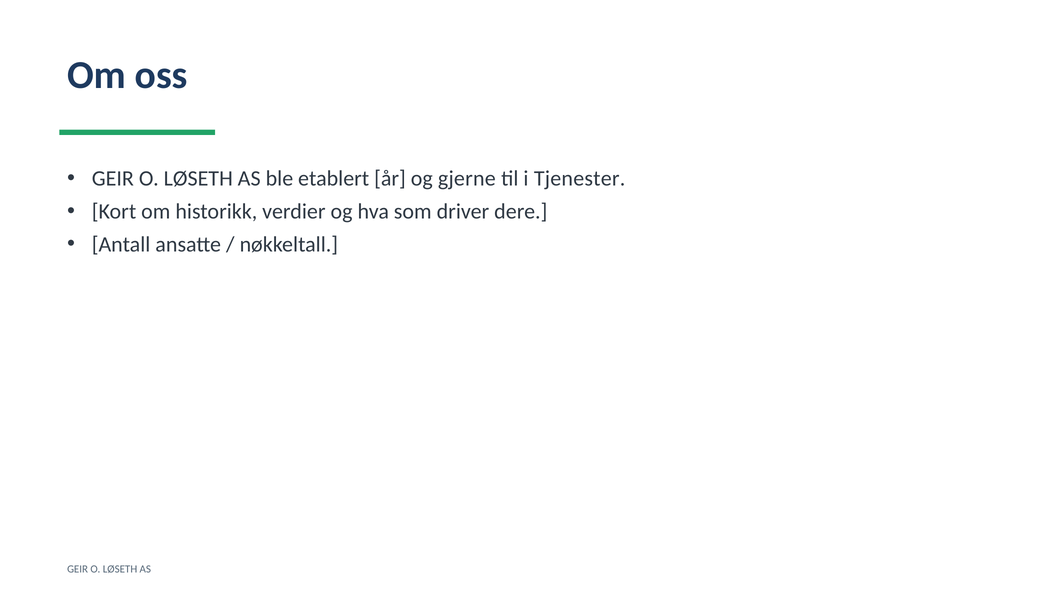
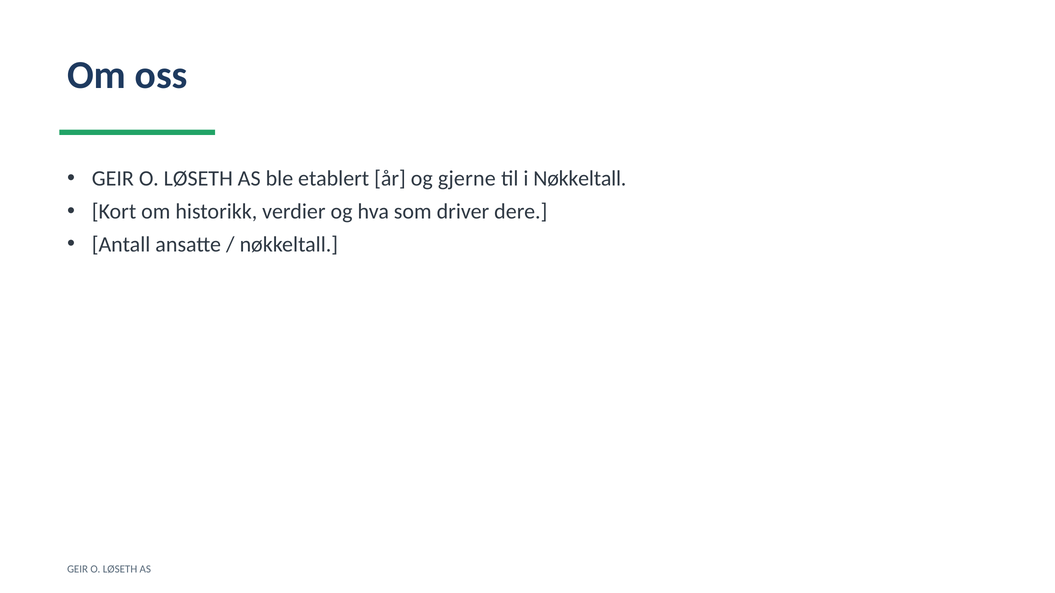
i Tjenester: Tjenester -> Nøkkeltall
